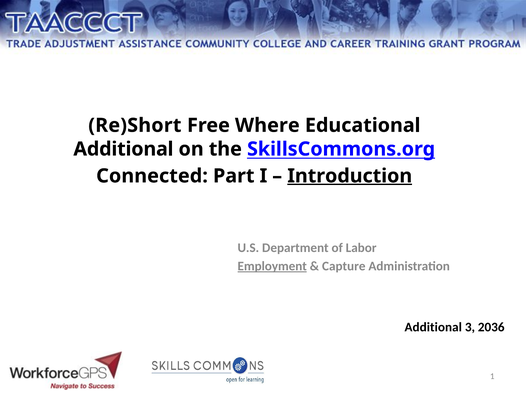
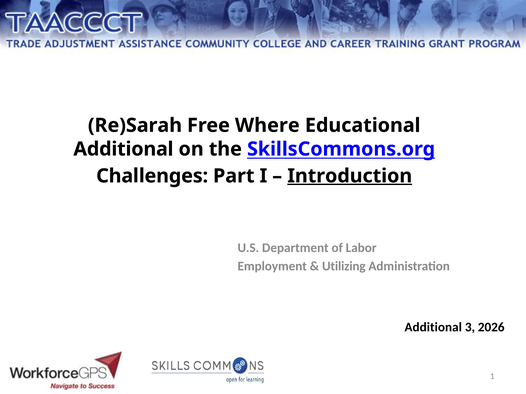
Re)Short: Re)Short -> Re)Sarah
Connected: Connected -> Challenges
Employment underline: present -> none
Capture: Capture -> Utilizing
2036: 2036 -> 2026
